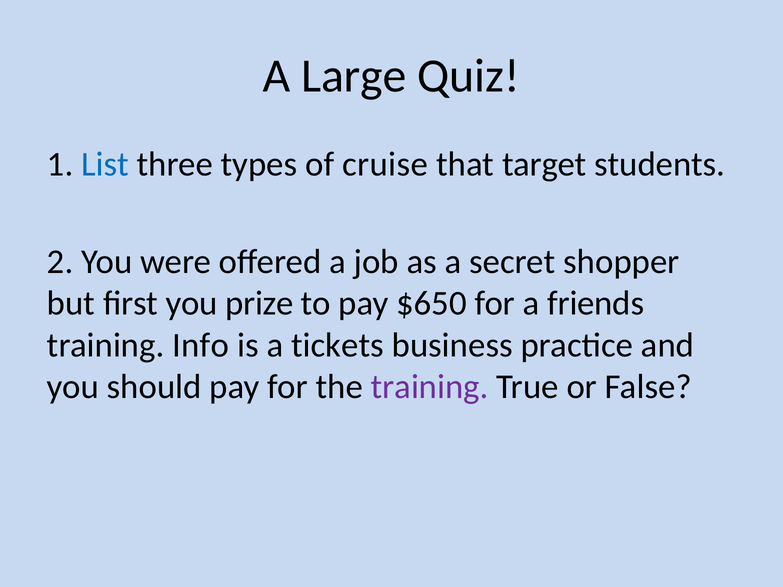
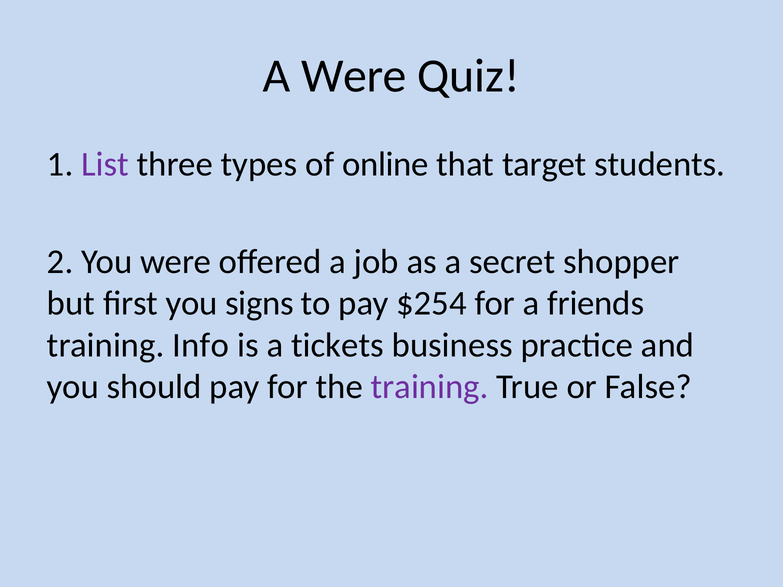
A Large: Large -> Were
List colour: blue -> purple
cruise: cruise -> online
prize: prize -> signs
$650: $650 -> $254
